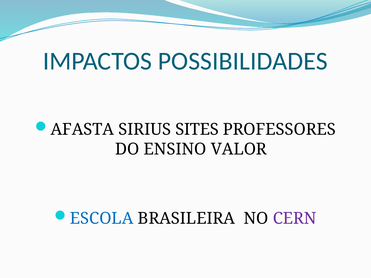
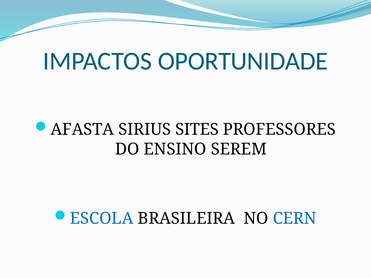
POSSIBILIDADES: POSSIBILIDADES -> OPORTUNIDADE
VALOR: VALOR -> SEREM
CERN colour: purple -> blue
